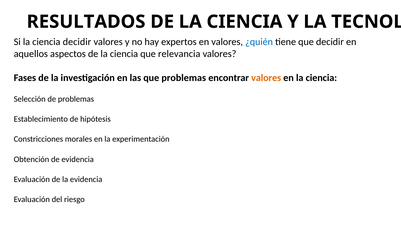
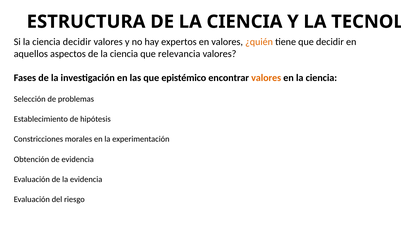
RESULTADOS: RESULTADOS -> ESTRUCTURA
¿quién colour: blue -> orange
que problemas: problemas -> epistémico
